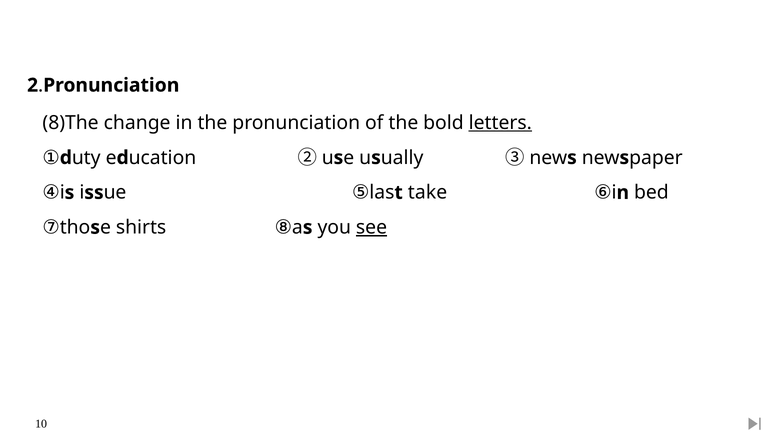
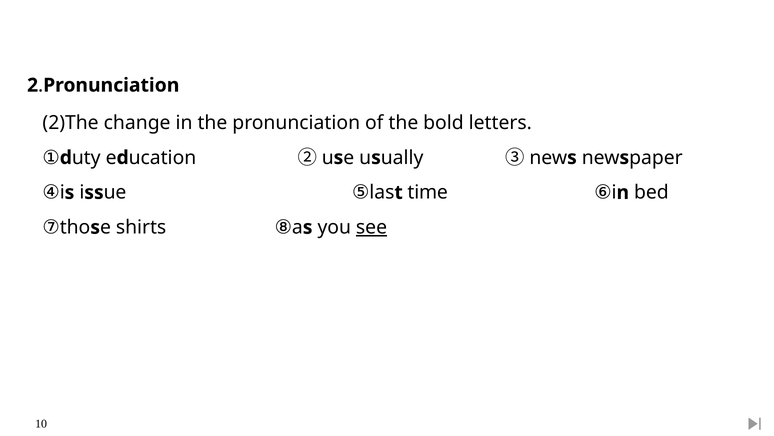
8)The: 8)The -> 2)The
letters underline: present -> none
take: take -> time
